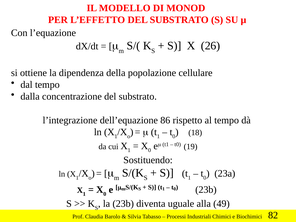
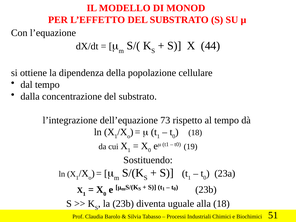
26: 26 -> 44
86: 86 -> 73
alla 49: 49 -> 18
82: 82 -> 51
